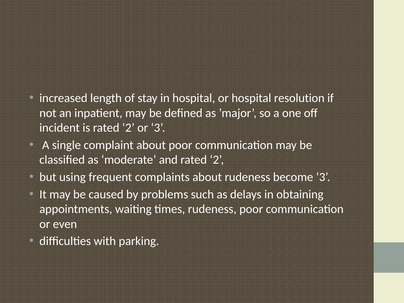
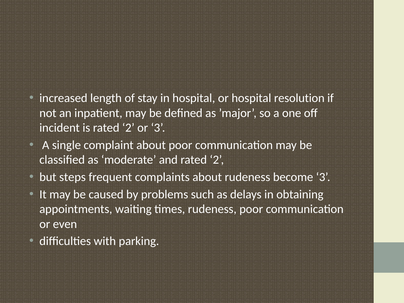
using: using -> steps
